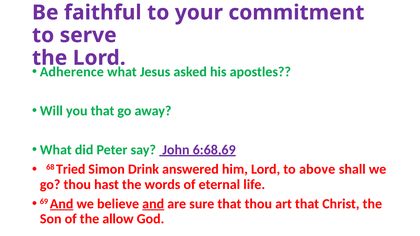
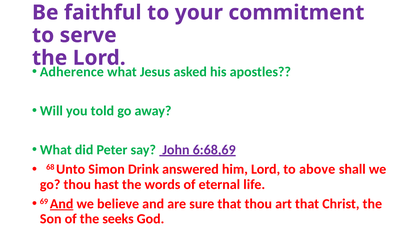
you that: that -> told
Tried: Tried -> Unto
and at (153, 204) underline: present -> none
allow: allow -> seeks
